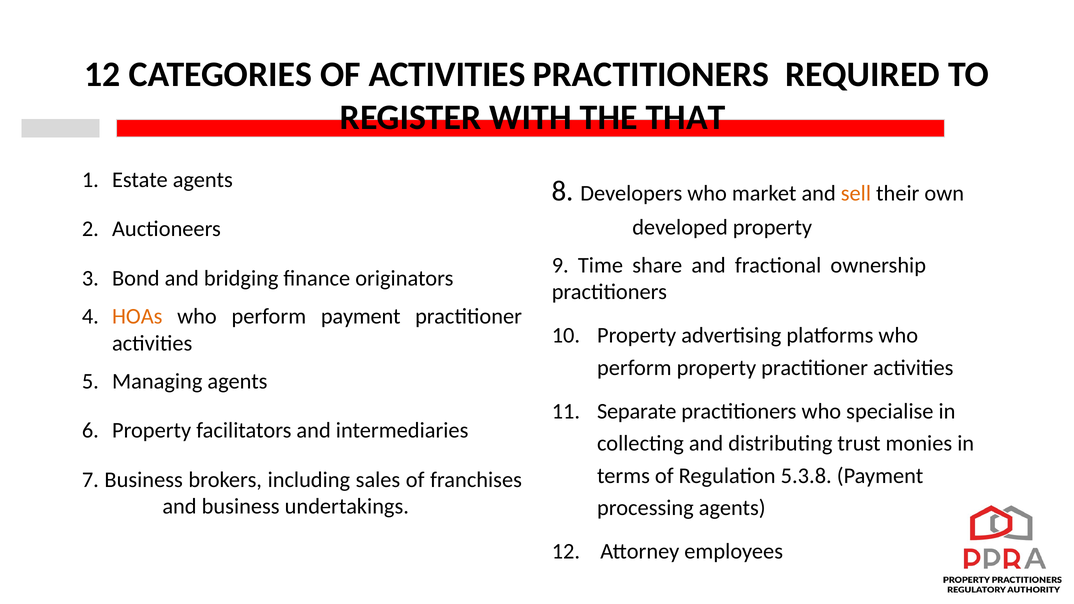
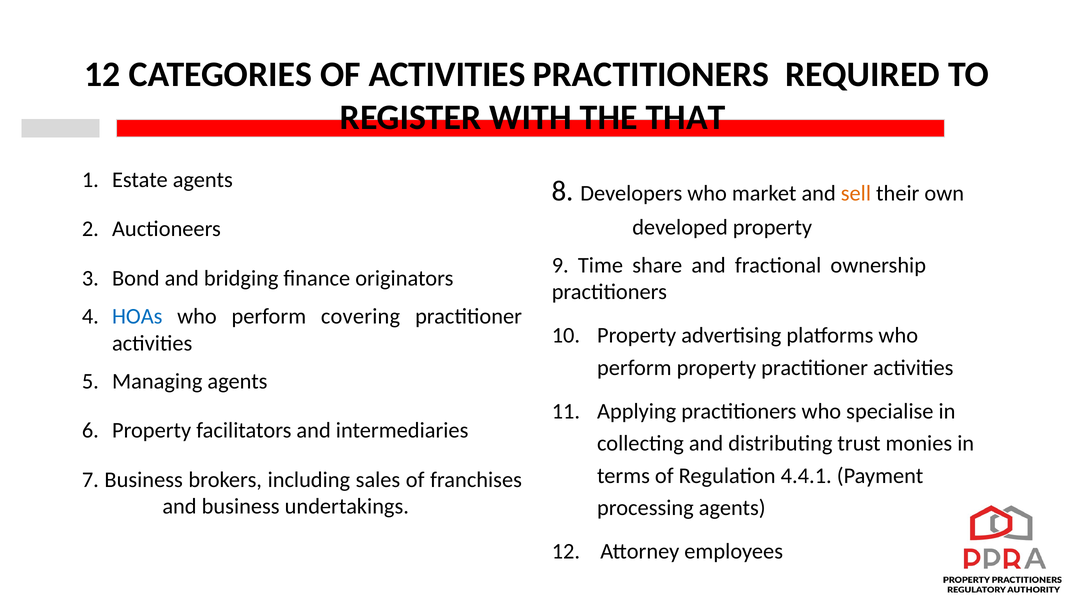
HOAs colour: orange -> blue
perform payment: payment -> covering
Separate: Separate -> Applying
5.3.8: 5.3.8 -> 4.4.1
